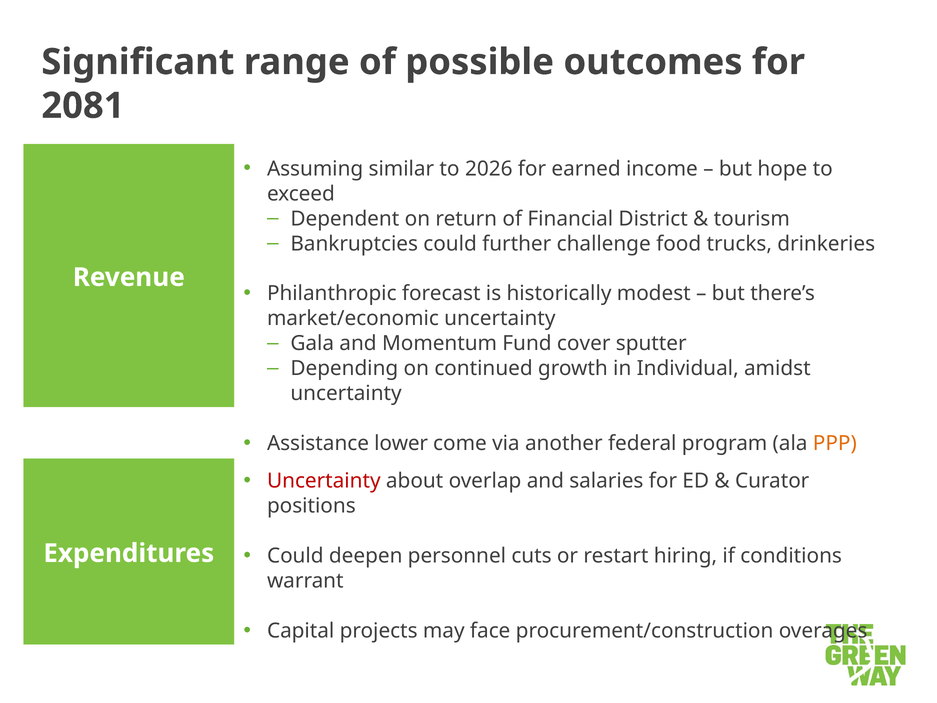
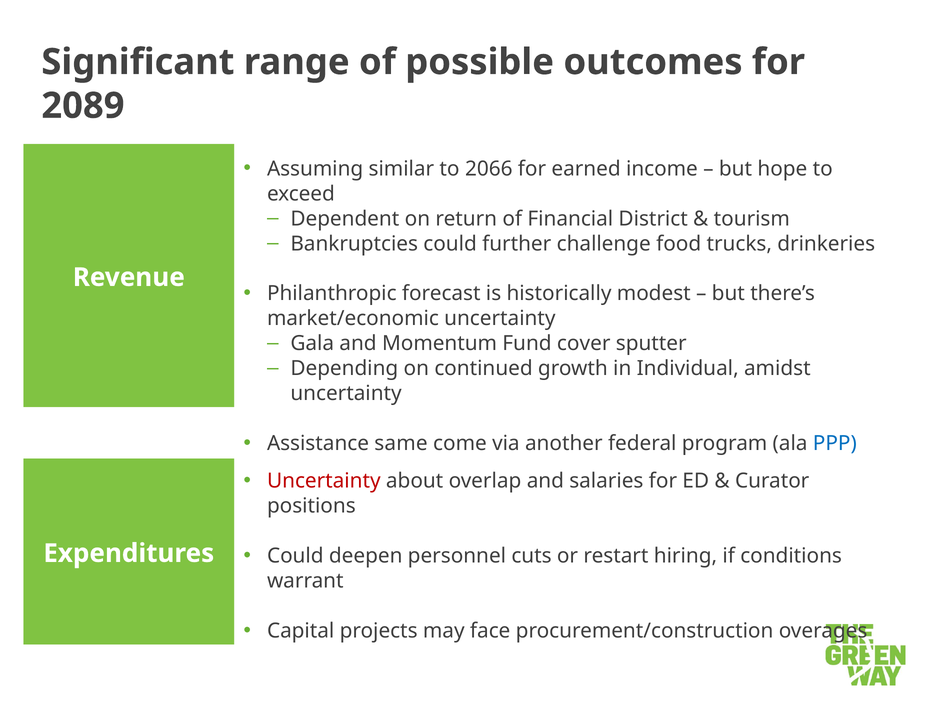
2081: 2081 -> 2089
2026: 2026 -> 2066
lower: lower -> same
PPP colour: orange -> blue
